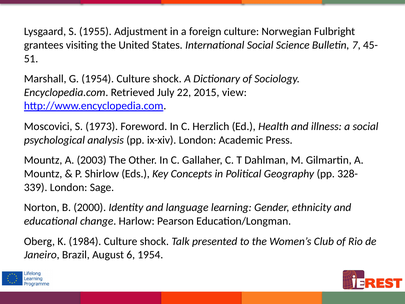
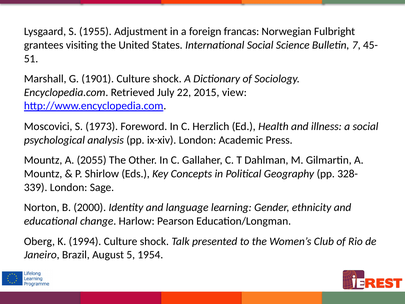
foreign culture: culture -> francas
G 1954: 1954 -> 1901
2003: 2003 -> 2055
1984: 1984 -> 1994
6: 6 -> 5
